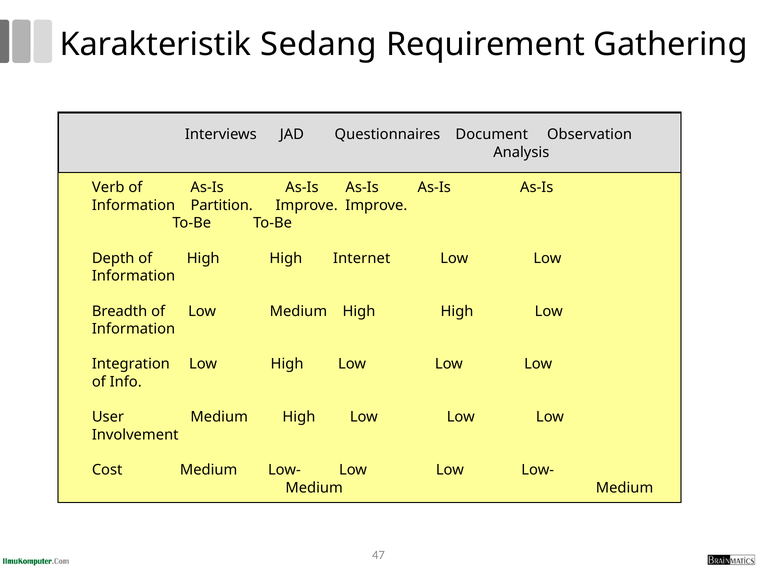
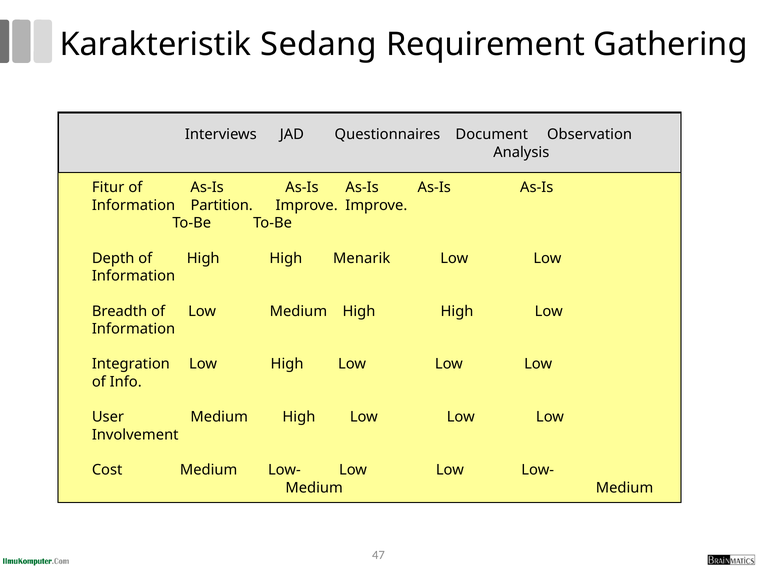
Verb: Verb -> Fitur
Internet: Internet -> Menarik
